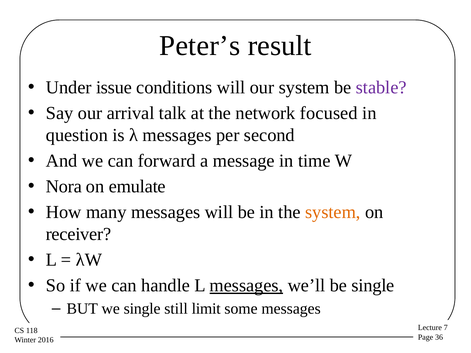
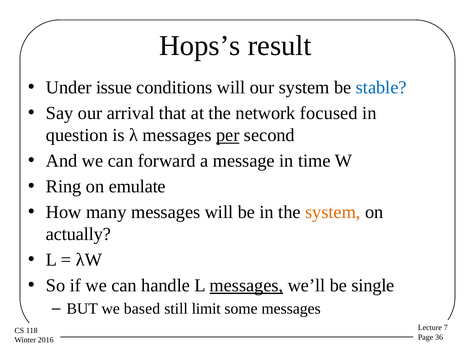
Peter’s: Peter’s -> Hops’s
stable colour: purple -> blue
talk: talk -> that
per underline: none -> present
Nora: Nora -> Ring
receiver: receiver -> actually
we single: single -> based
